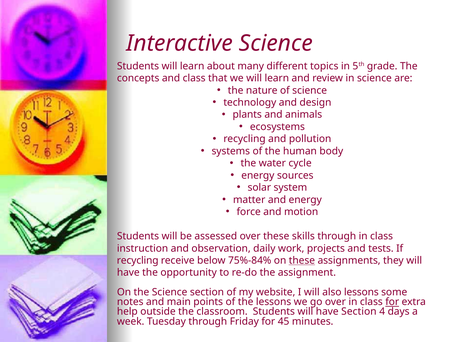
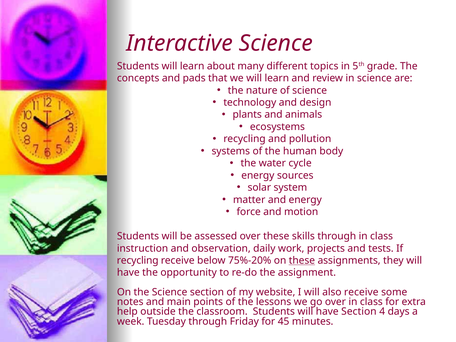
and class: class -> pads
75%-84%: 75%-84% -> 75%-20%
also lessons: lessons -> receive
for at (392, 302) underline: present -> none
